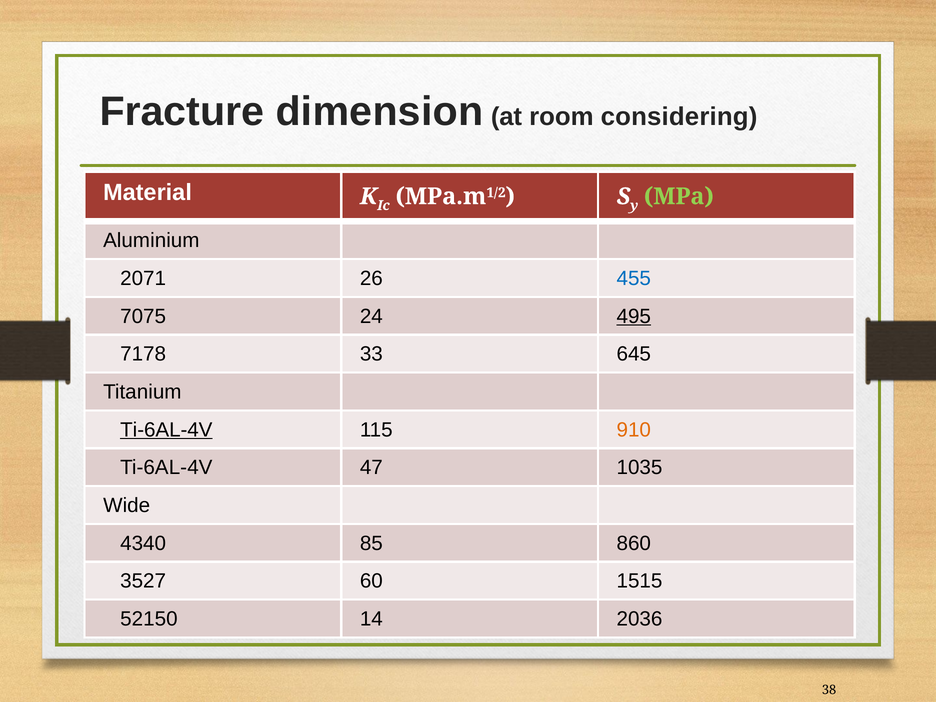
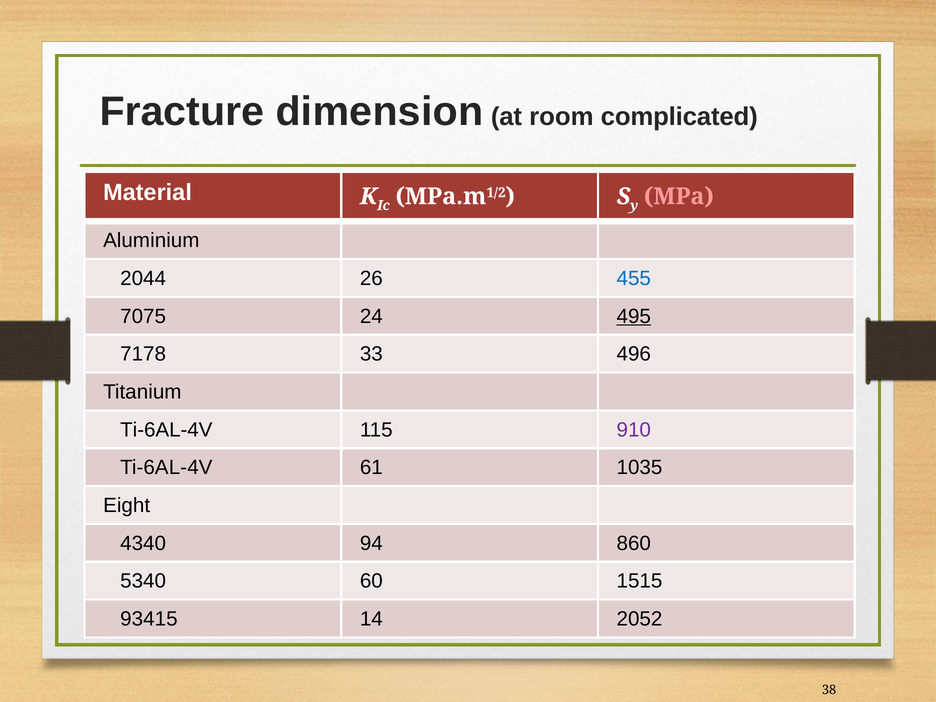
considering: considering -> complicated
MPa colour: light green -> pink
2071: 2071 -> 2044
645: 645 -> 496
Ti-6AL-4V at (166, 430) underline: present -> none
910 colour: orange -> purple
47: 47 -> 61
Wide: Wide -> Eight
85: 85 -> 94
3527: 3527 -> 5340
52150: 52150 -> 93415
2036: 2036 -> 2052
